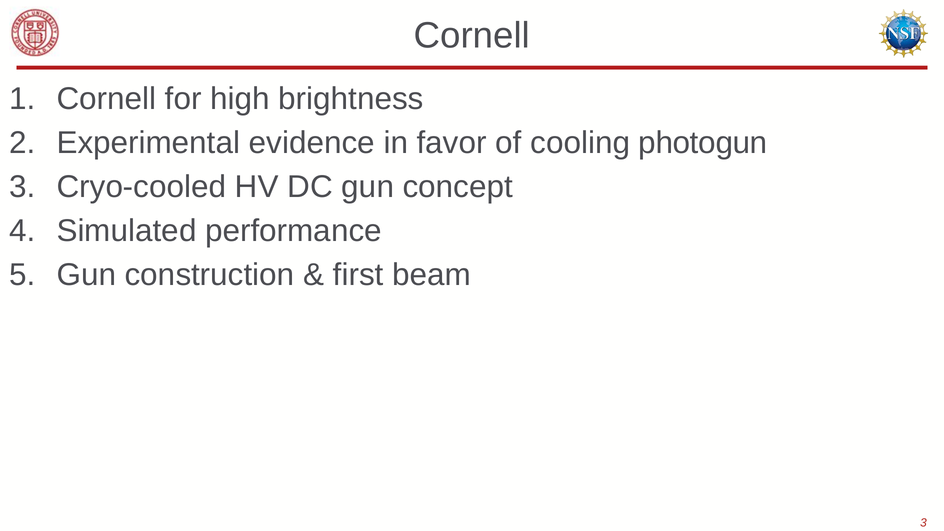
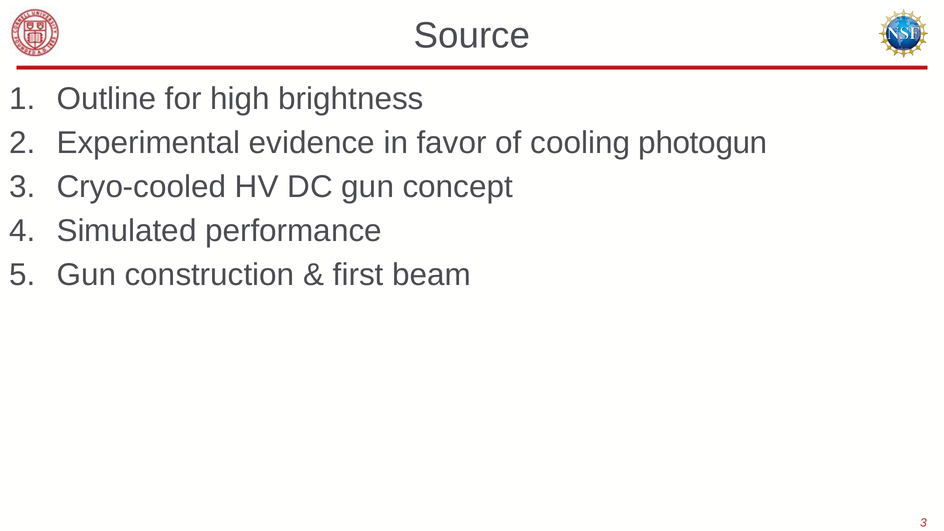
Cornell at (472, 36): Cornell -> Source
Cornell at (106, 99): Cornell -> Outline
